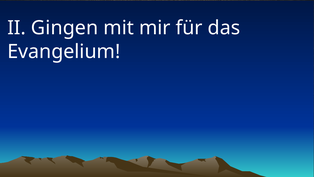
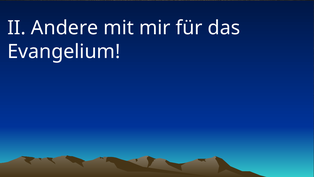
Gingen: Gingen -> Andere
